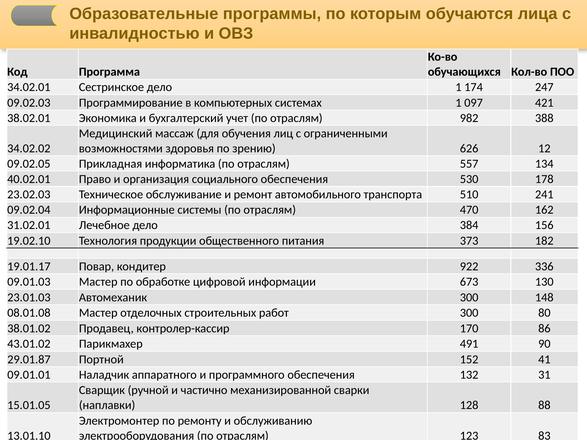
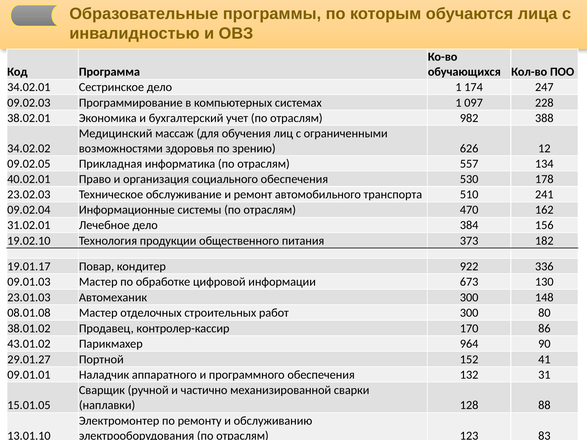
421: 421 -> 228
491: 491 -> 964
29.01.87: 29.01.87 -> 29.01.27
